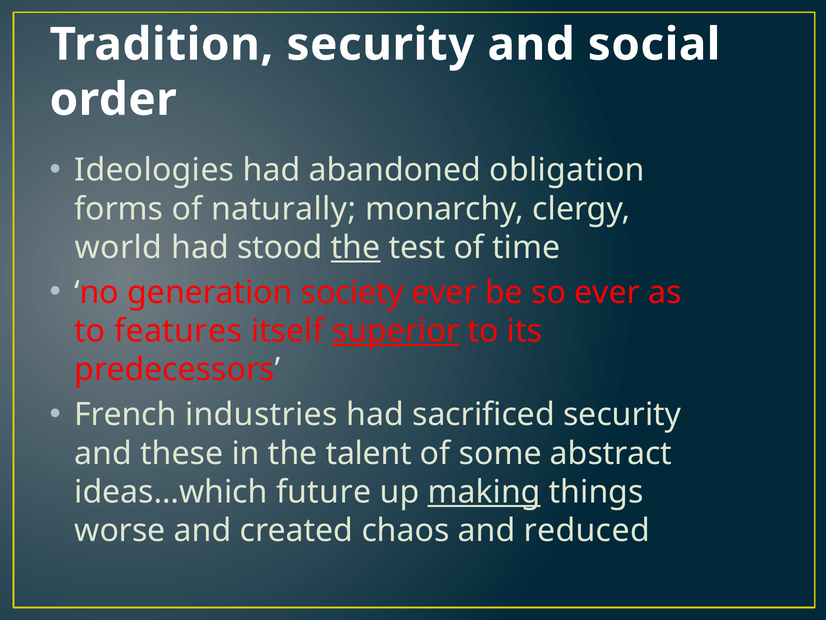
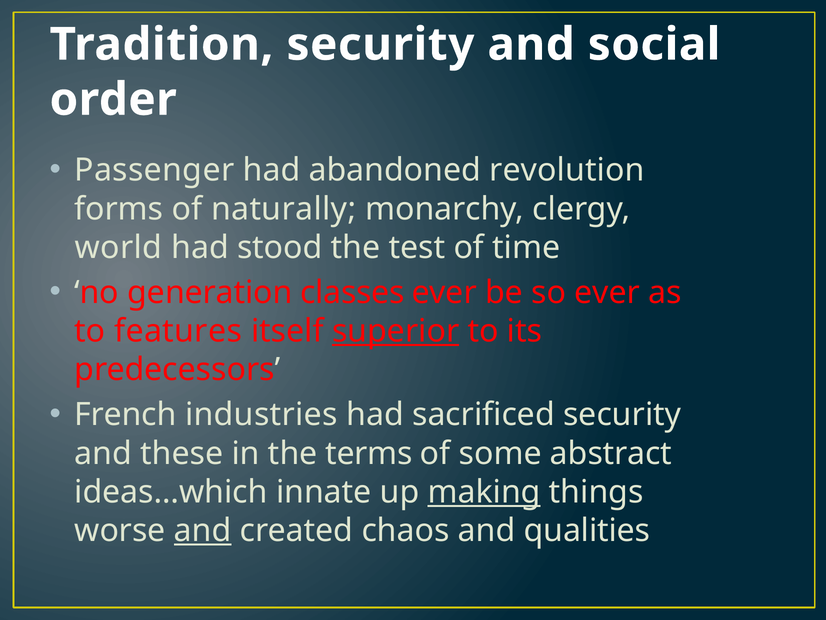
Ideologies: Ideologies -> Passenger
obligation: obligation -> revolution
the at (356, 247) underline: present -> none
society: society -> classes
talent: talent -> terms
future: future -> innate
and at (203, 530) underline: none -> present
reduced: reduced -> qualities
